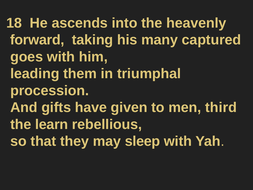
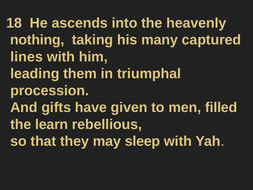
forward: forward -> nothing
goes: goes -> lines
third: third -> filled
